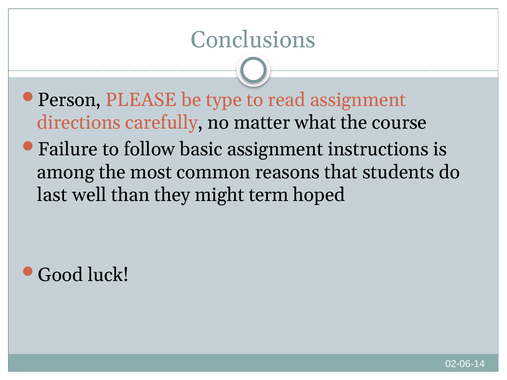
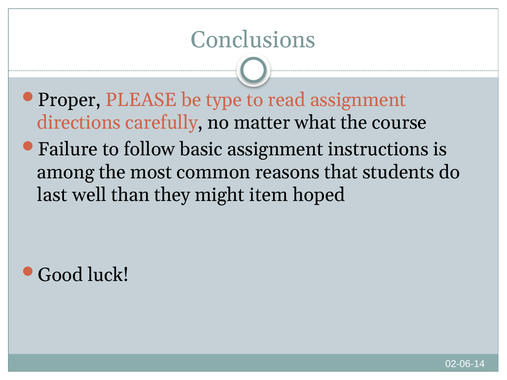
Person: Person -> Proper
term: term -> item
